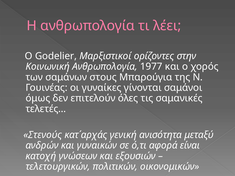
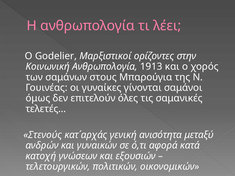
1977: 1977 -> 1913
είναι: είναι -> κατά
